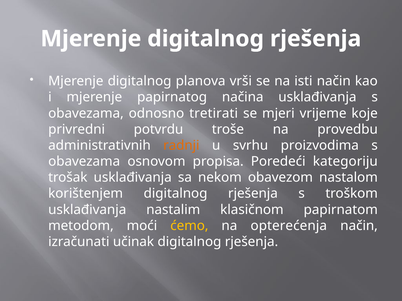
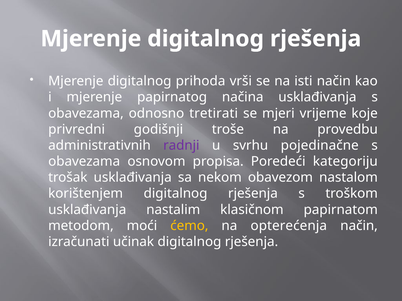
planova: planova -> prihoda
potvrdu: potvrdu -> godišnji
radnji colour: orange -> purple
proizvodima: proizvodima -> pojedinačne
